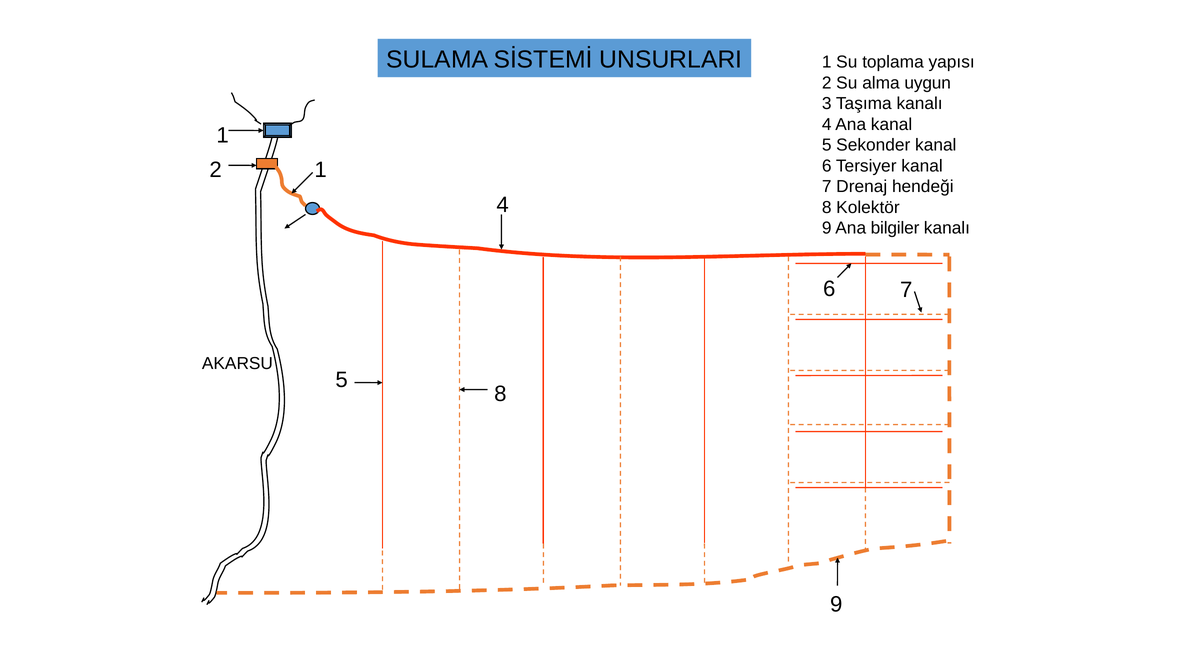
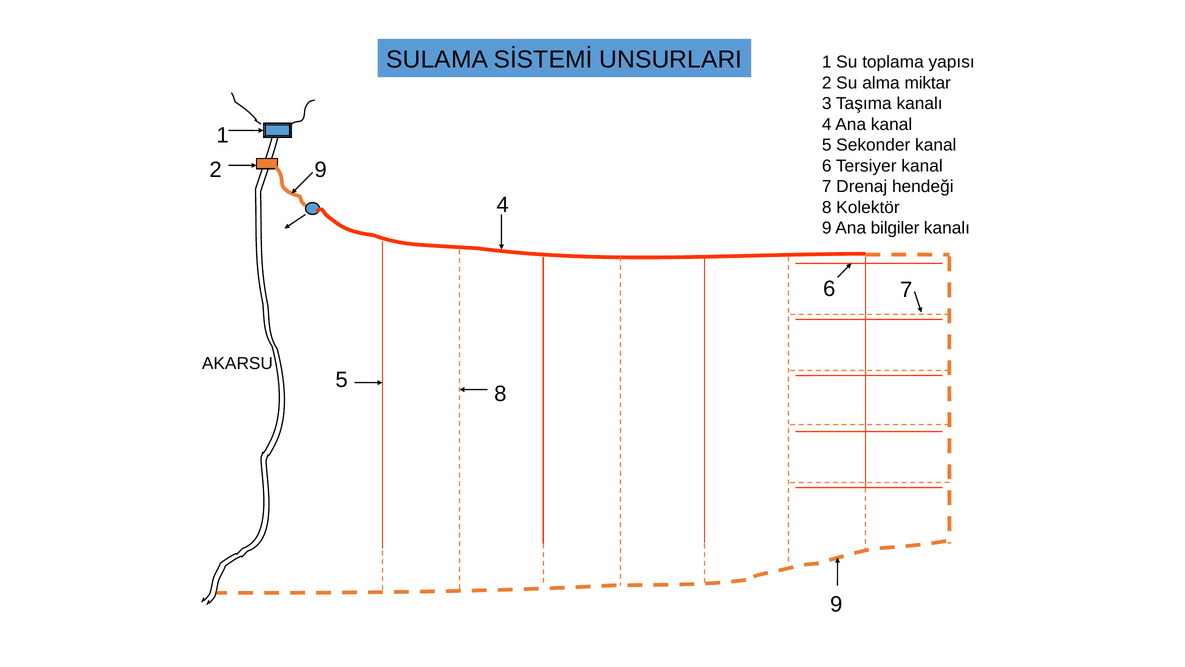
uygun: uygun -> miktar
2 1: 1 -> 9
